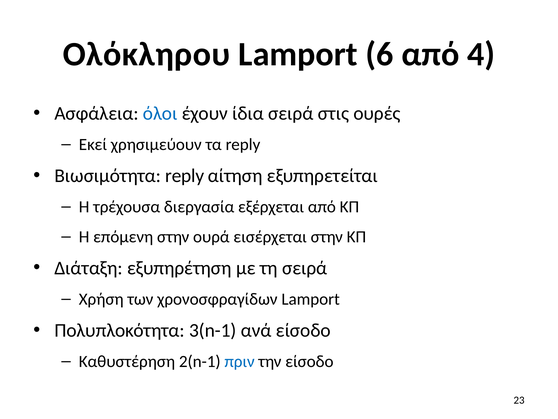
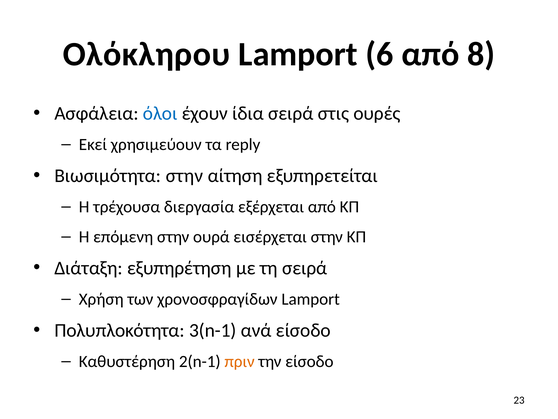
4: 4 -> 8
Βιωσιμότητα reply: reply -> στην
πριν colour: blue -> orange
